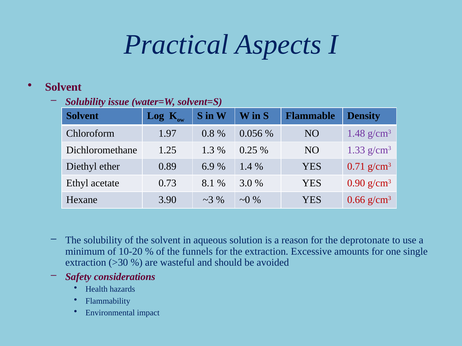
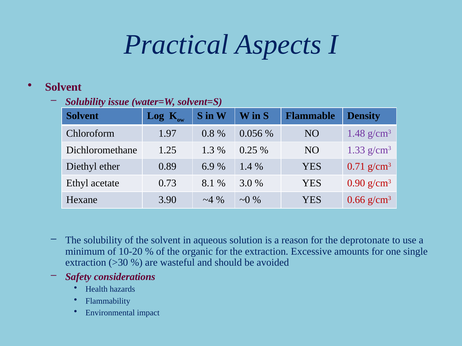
~3: ~3 -> ~4
funnels: funnels -> organic
